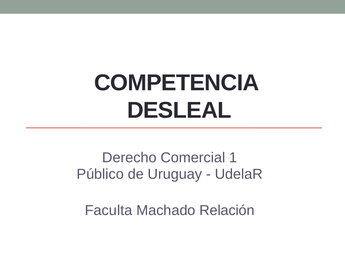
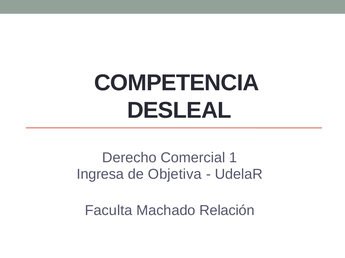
Público: Público -> Ingresa
Uruguay: Uruguay -> Objetiva
